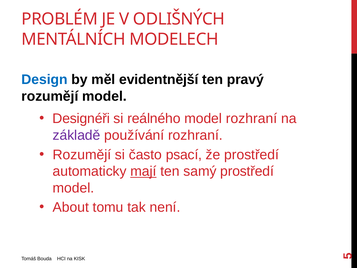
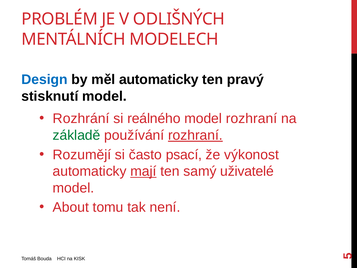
měl evidentnější: evidentnější -> automaticky
rozumějí at (50, 96): rozumějí -> stisknutí
Designéři: Designéři -> Rozhrání
základě colour: purple -> green
rozhraní at (195, 135) underline: none -> present
že prostředí: prostředí -> výkonost
samý prostředí: prostředí -> uživatelé
